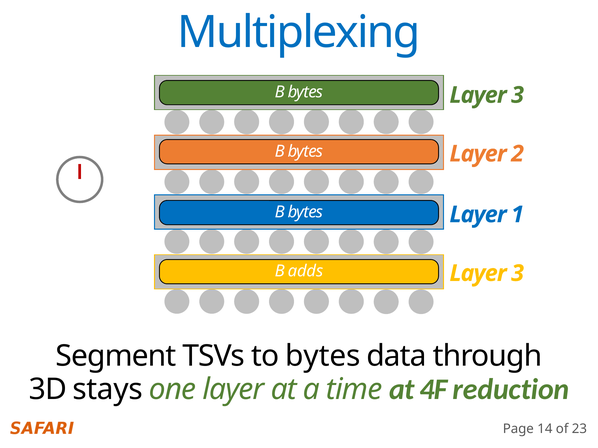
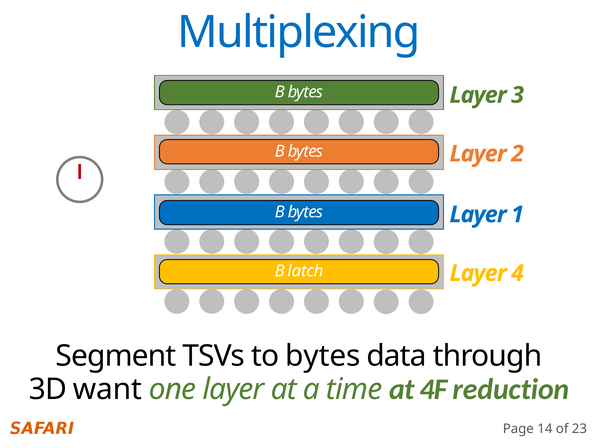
adds: adds -> latch
3 at (518, 274): 3 -> 4
stays: stays -> want
